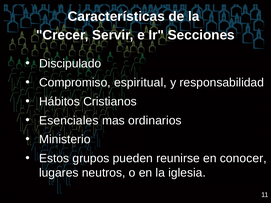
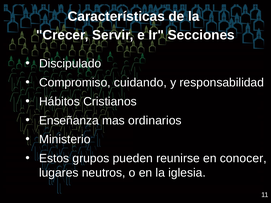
espiritual: espiritual -> cuidando
Esenciales: Esenciales -> Enseñanza
